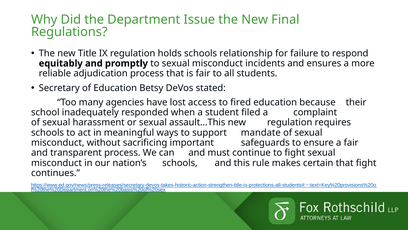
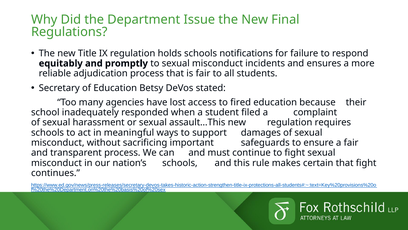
relationship: relationship -> notifications
mandate: mandate -> damages
